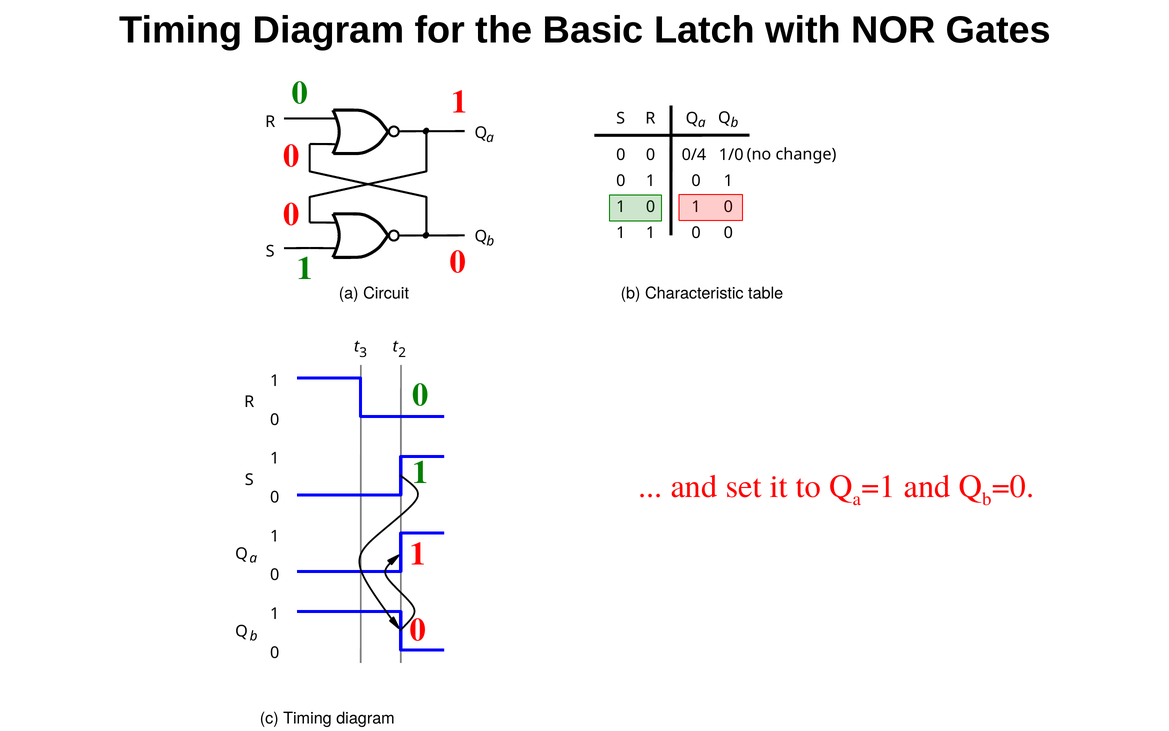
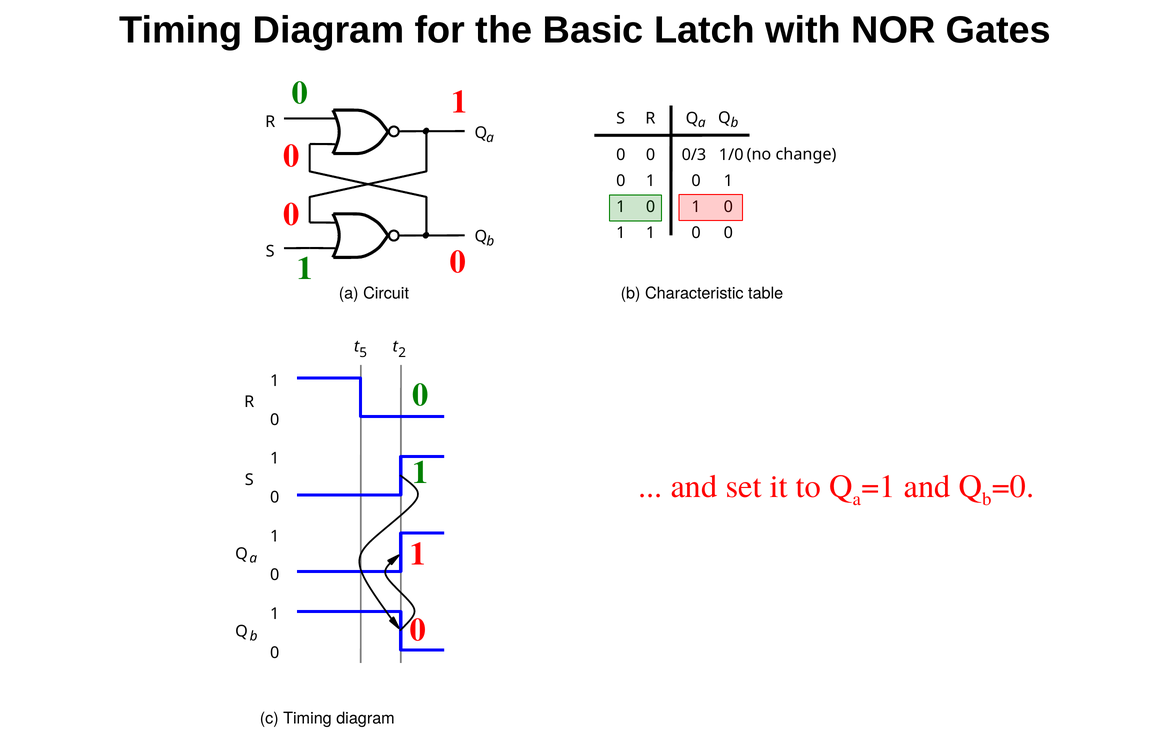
0/4: 0/4 -> 0/3
3 at (363, 353): 3 -> 5
